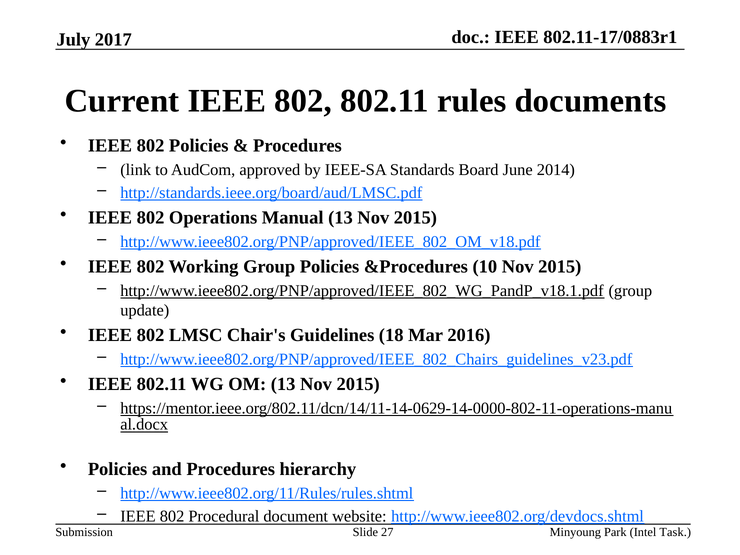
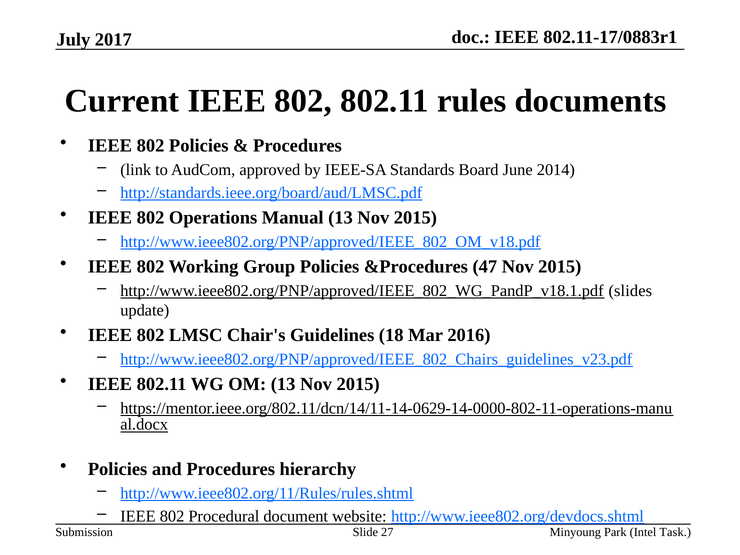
10: 10 -> 47
http://www.ieee802.org/PNP/approved/IEEE_802_WG_PandP_v18.1.pdf group: group -> slides
